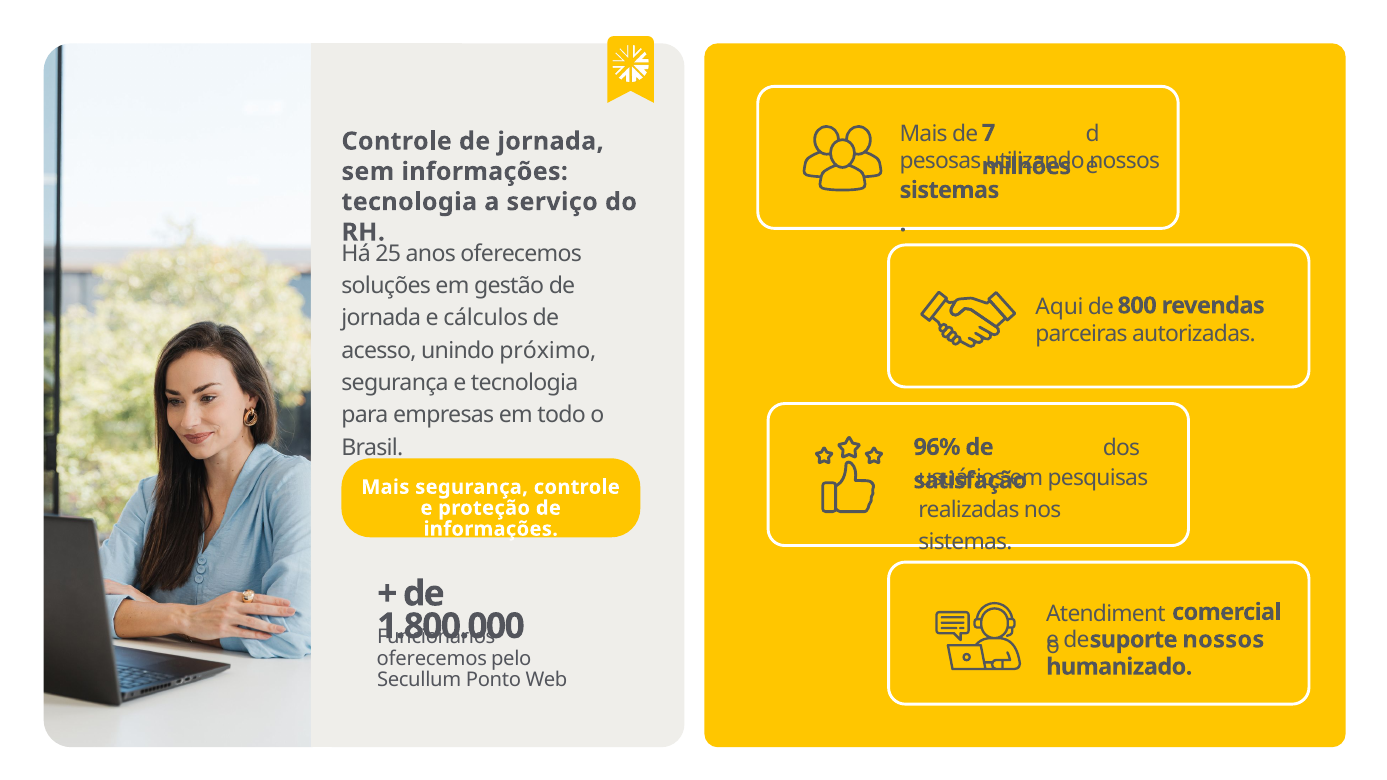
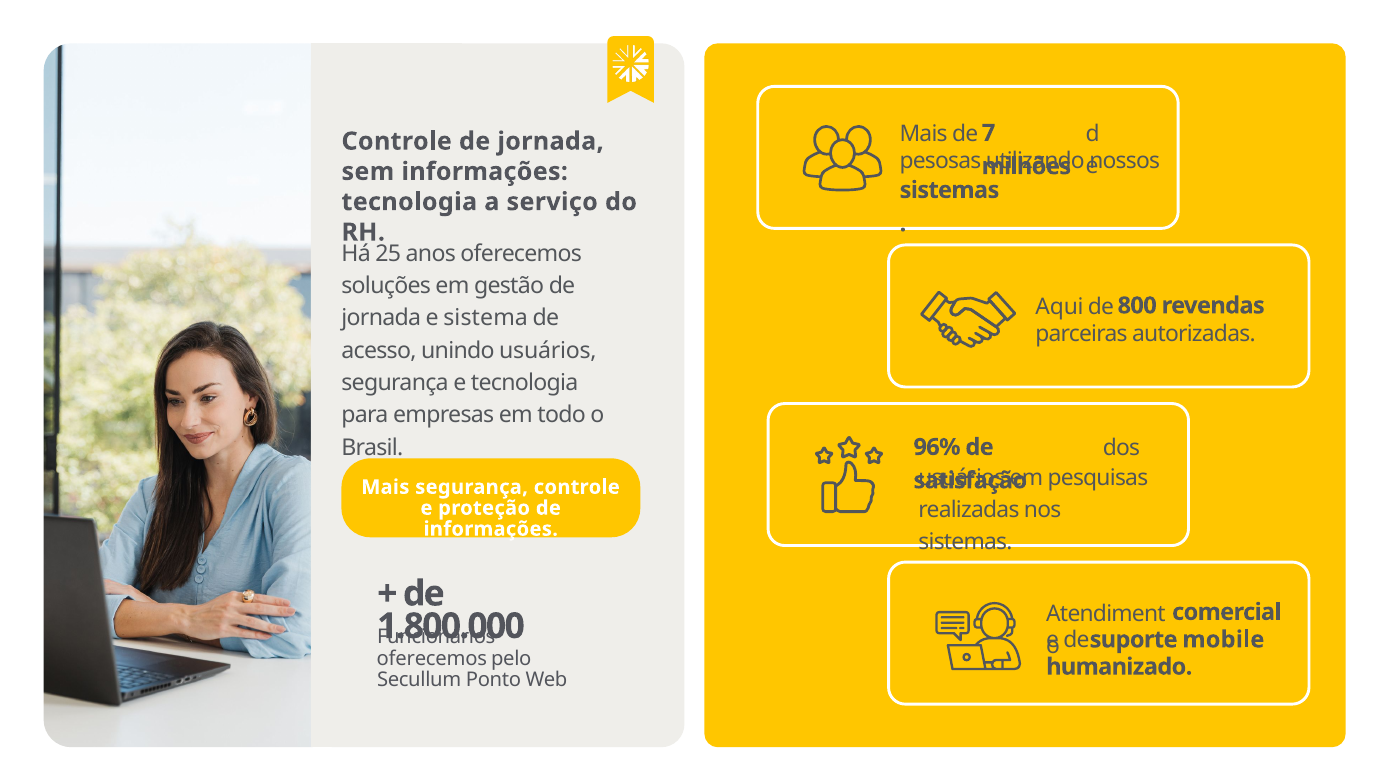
cálculos: cálculos -> sistema
unindo próximo: próximo -> usuários
suporte nossos: nossos -> mobile
